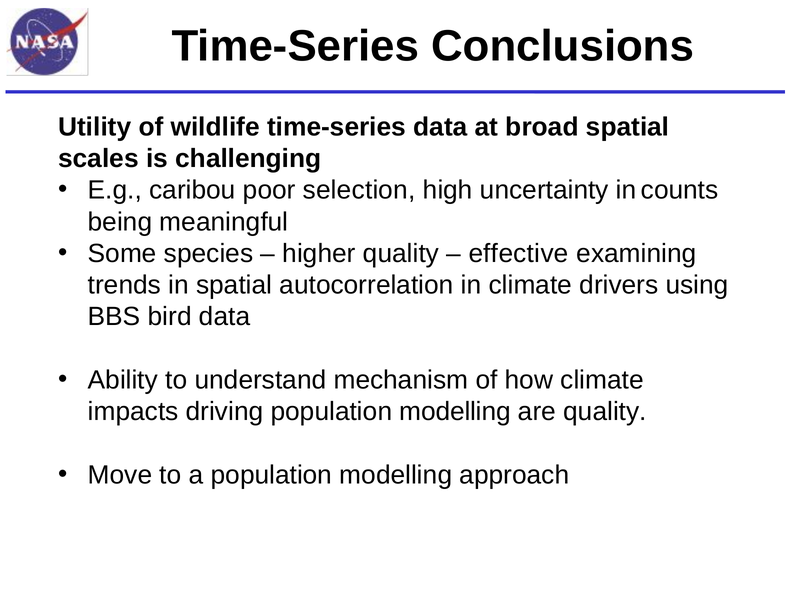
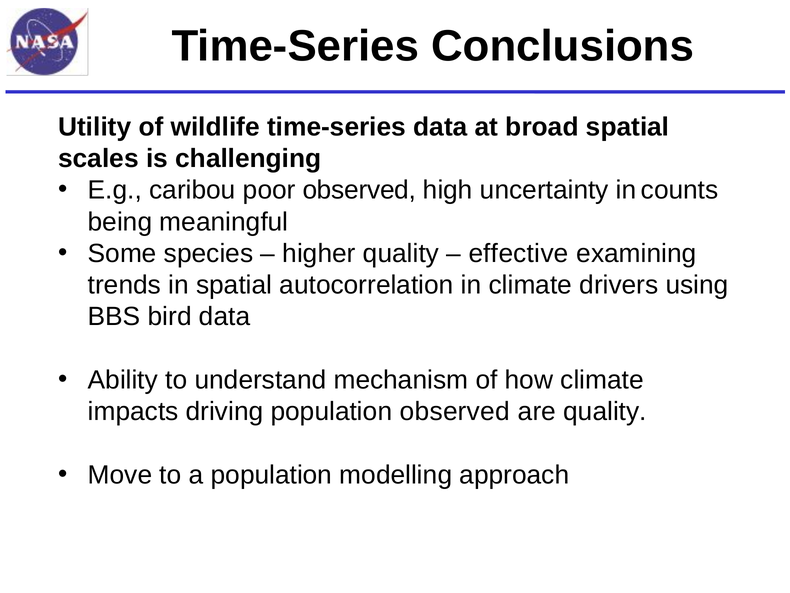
poor selection: selection -> observed
driving population modelling: modelling -> observed
